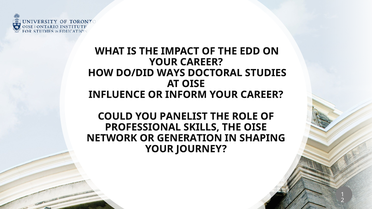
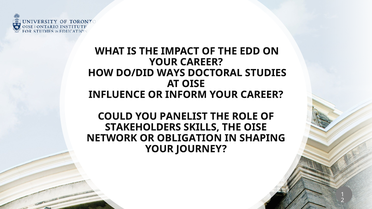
PROFESSIONAL: PROFESSIONAL -> STAKEHOLDERS
GENERATION: GENERATION -> OBLIGATION
